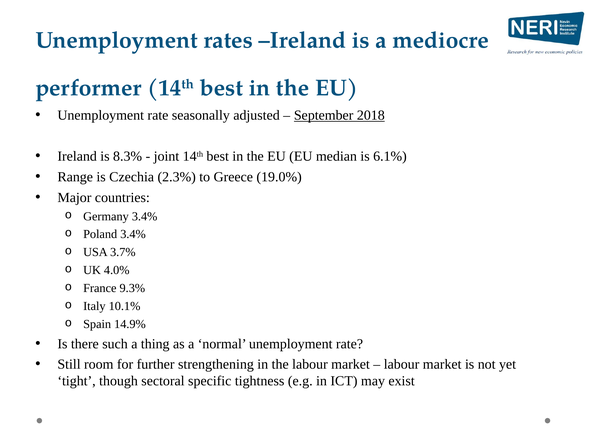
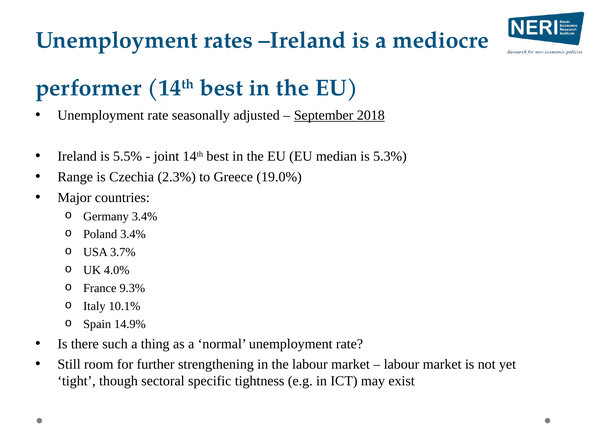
8.3%: 8.3% -> 5.5%
6.1%: 6.1% -> 5.3%
